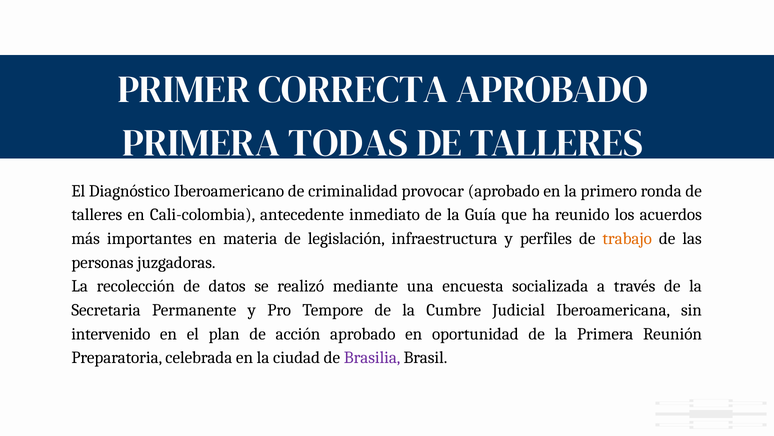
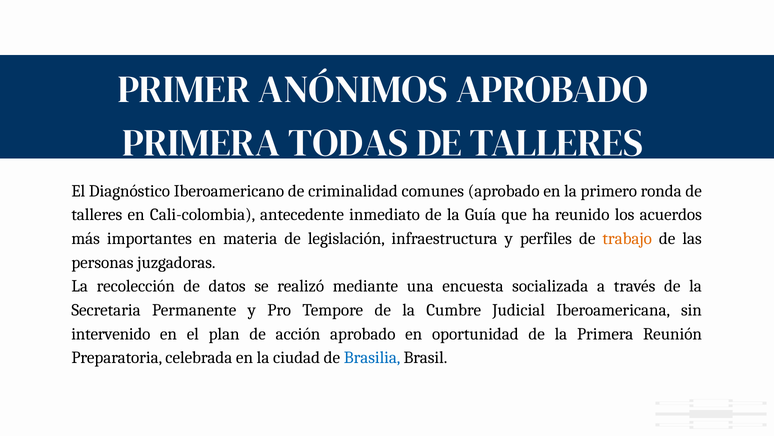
CORRECTA: CORRECTA -> ANÓNIMOS
provocar: provocar -> comunes
Brasilia colour: purple -> blue
